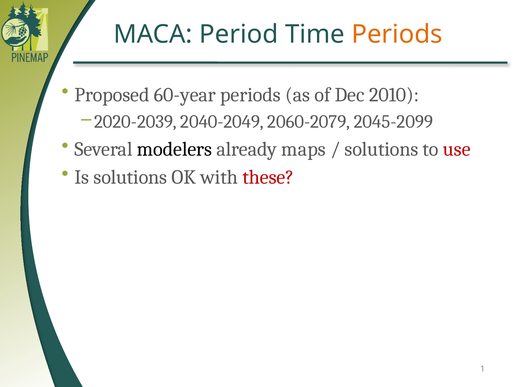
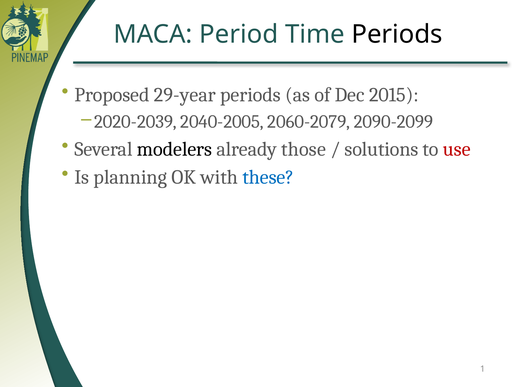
Periods at (397, 34) colour: orange -> black
60-year: 60-year -> 29-year
2010: 2010 -> 2015
2040-2049: 2040-2049 -> 2040-2005
2045-2099: 2045-2099 -> 2090-2099
maps: maps -> those
Is solutions: solutions -> planning
these colour: red -> blue
